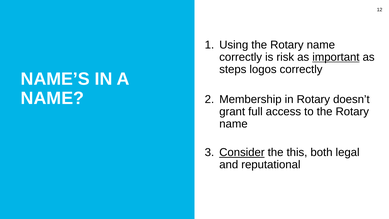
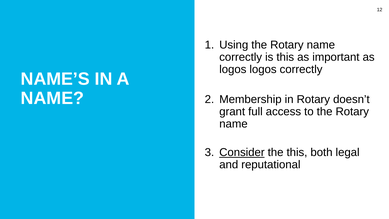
is risk: risk -> this
important underline: present -> none
steps at (233, 69): steps -> logos
